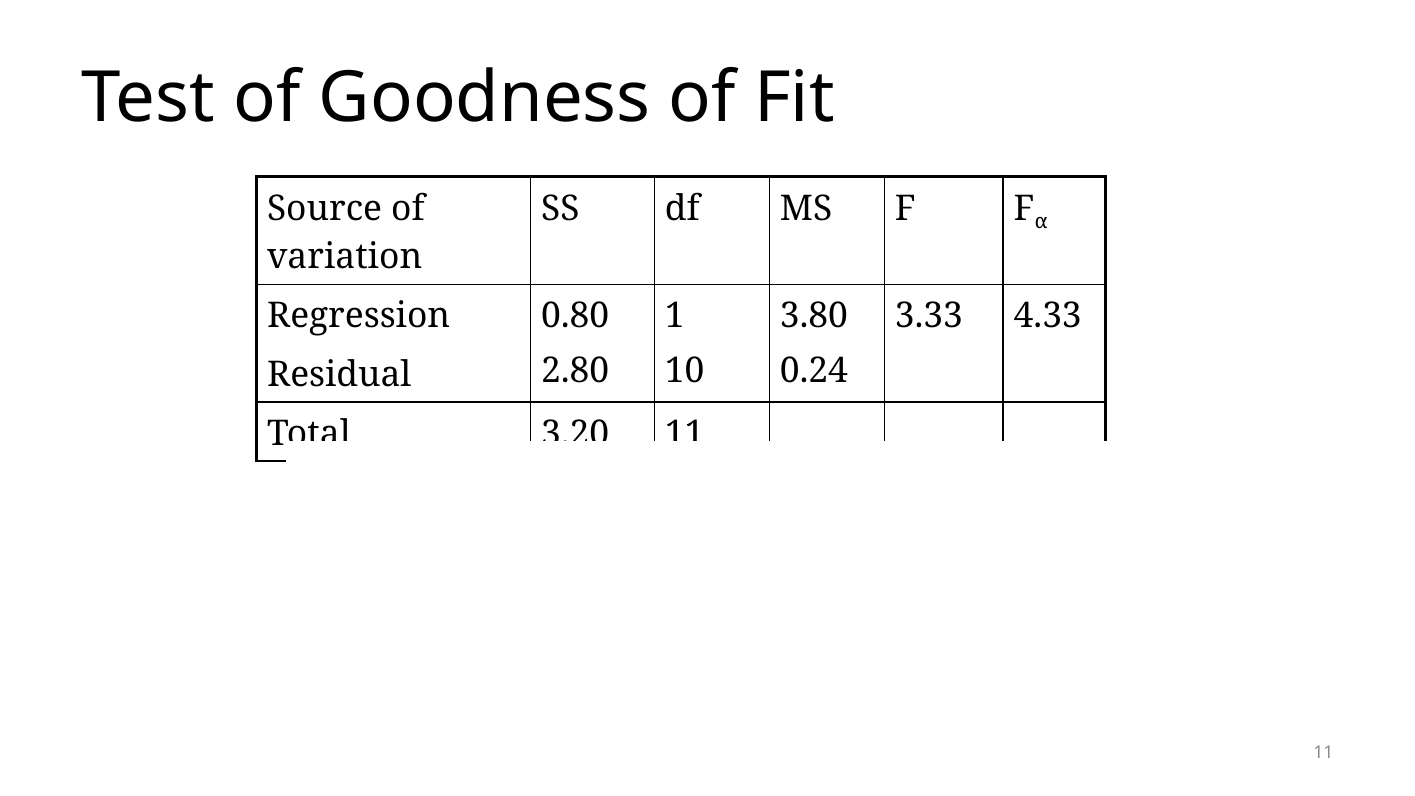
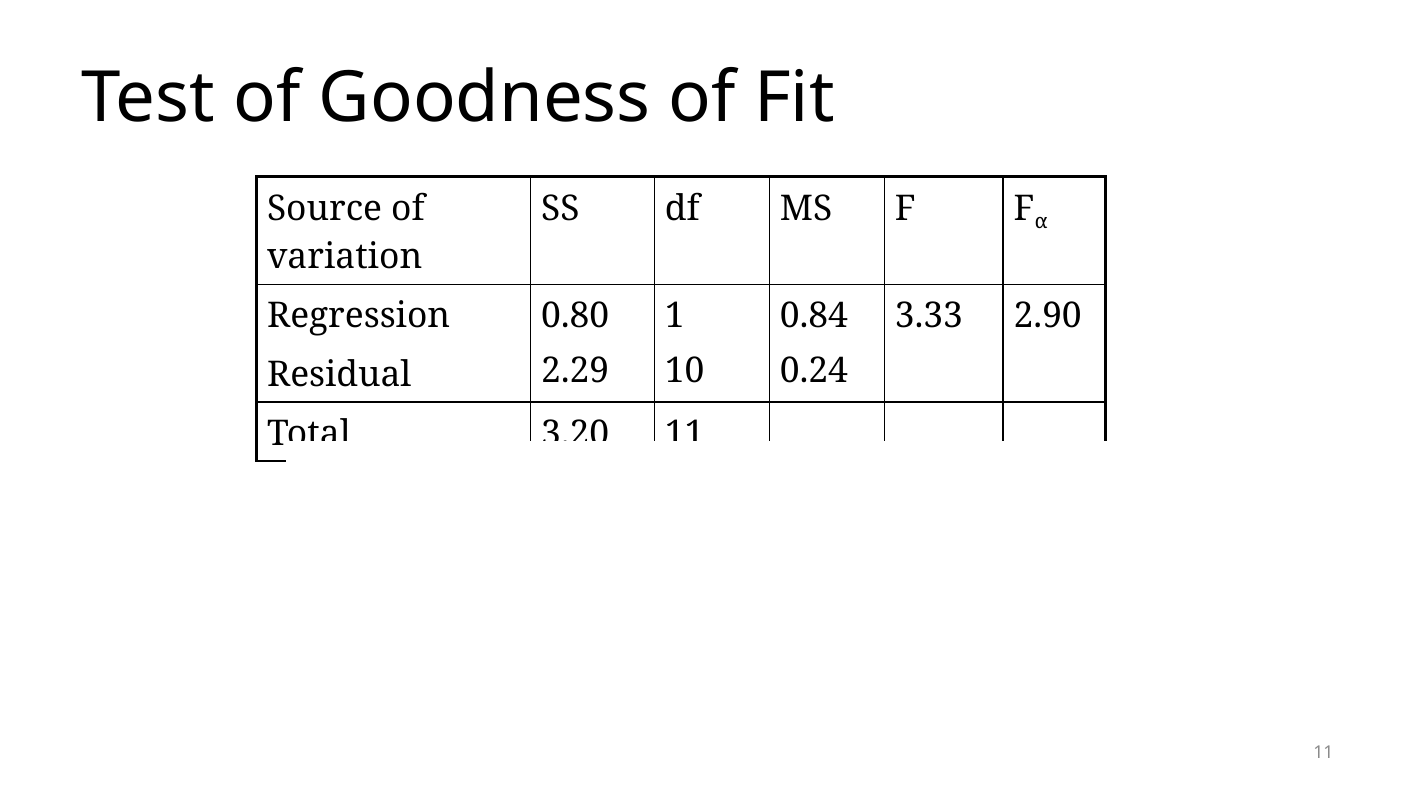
3.80: 3.80 -> 0.84
4.33: 4.33 -> 2.90
2.80: 2.80 -> 2.29
